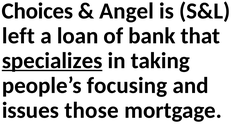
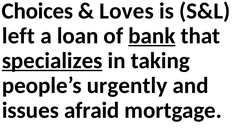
Angel: Angel -> Loves
bank underline: none -> present
focusing: focusing -> urgently
those: those -> afraid
